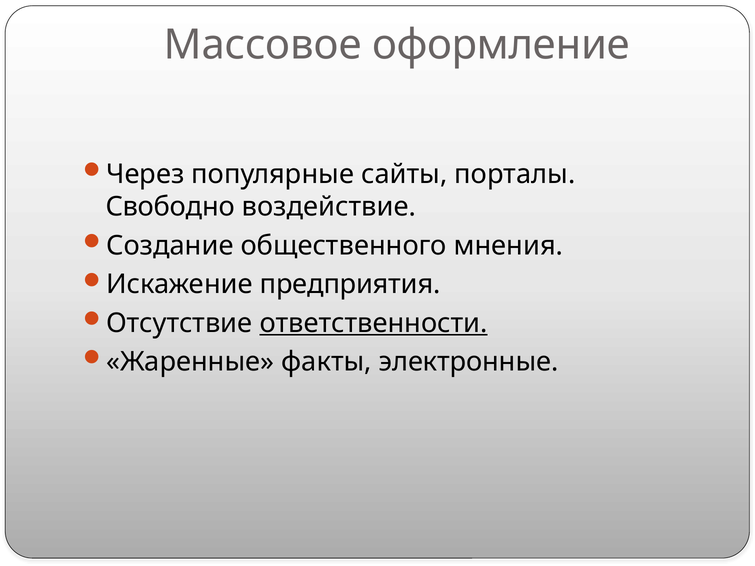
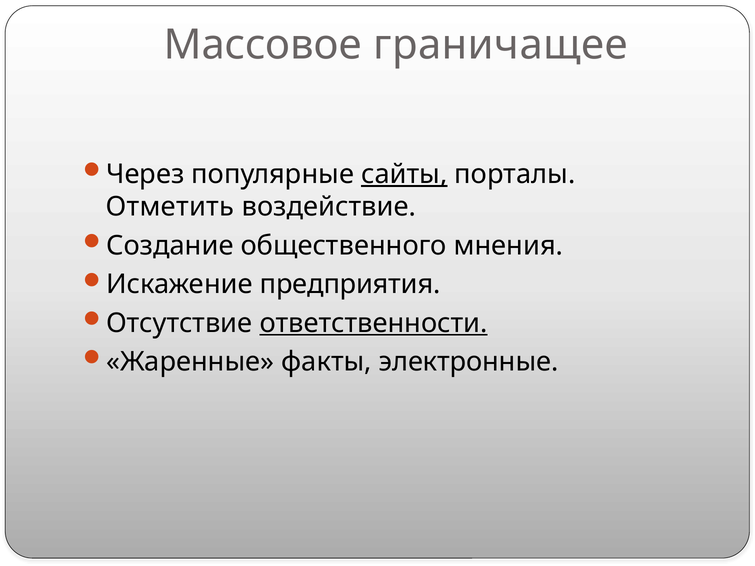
оформление: оформление -> граничащее
сайты underline: none -> present
Свободно: Свободно -> Отметить
